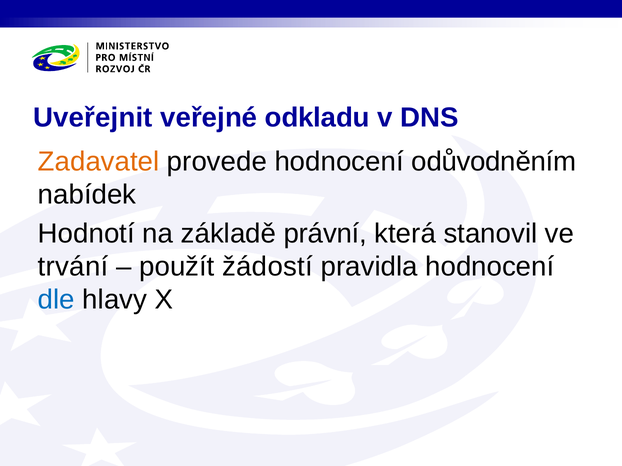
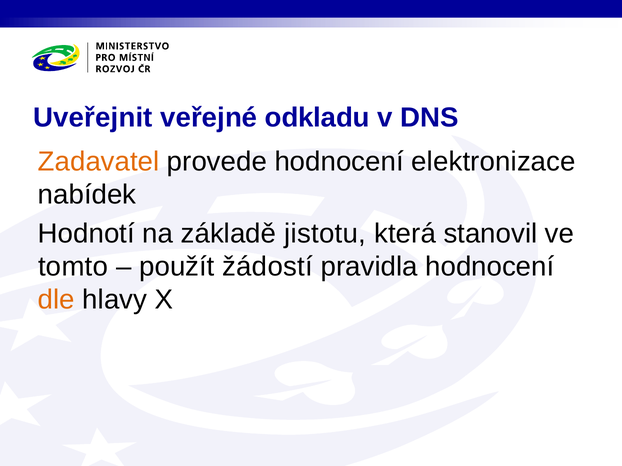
odůvodněním: odůvodněním -> elektronizace
právní: právní -> jistotu
trvání: trvání -> tomto
dle colour: blue -> orange
